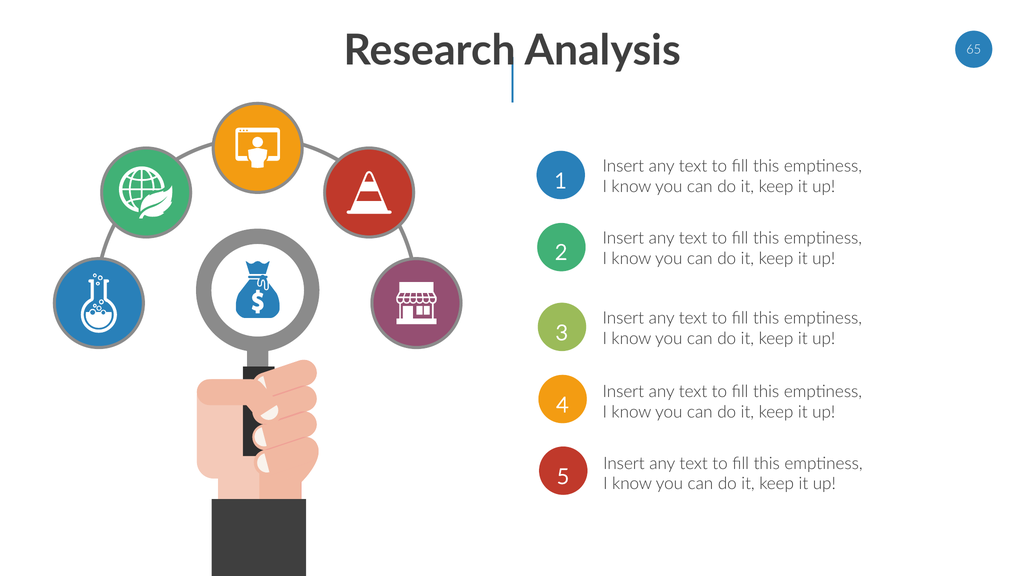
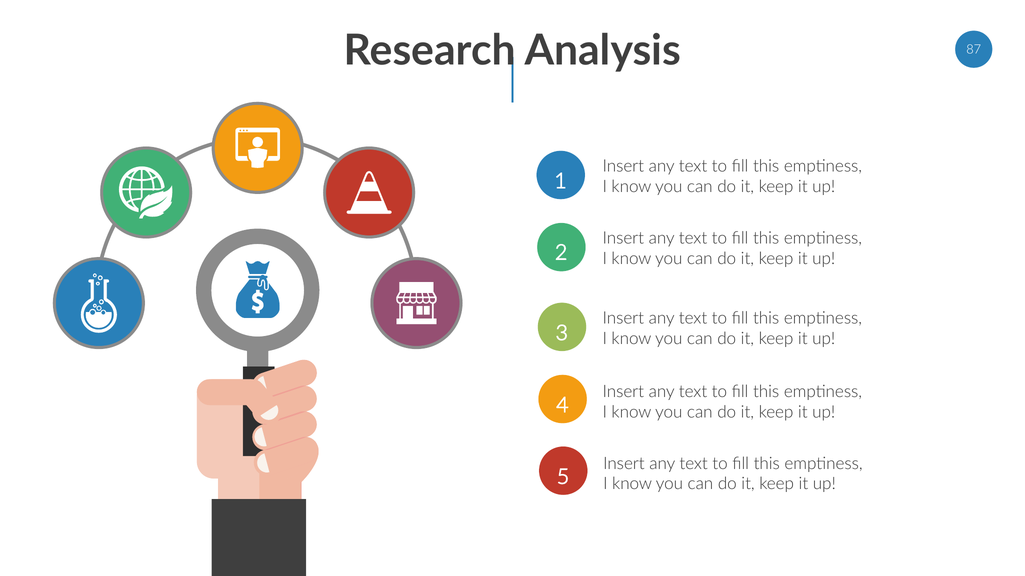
65: 65 -> 87
